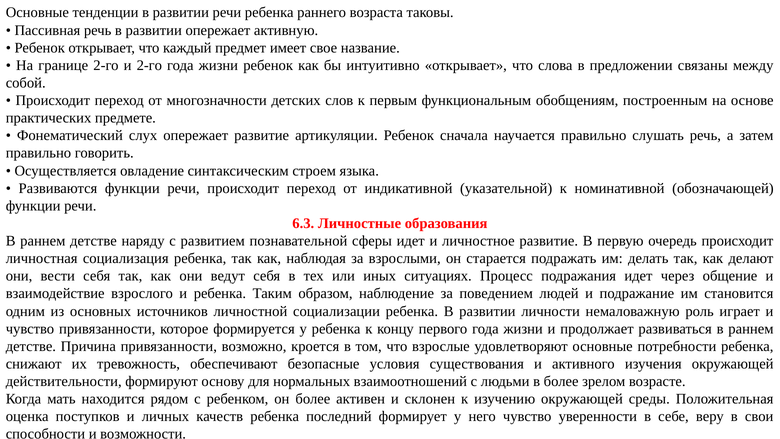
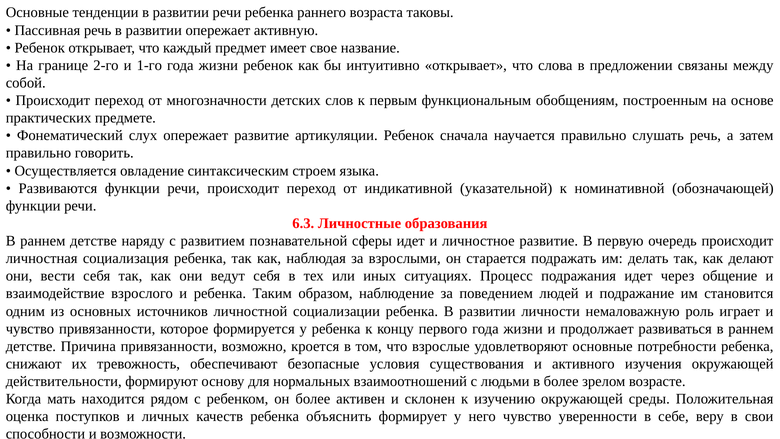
и 2-го: 2-го -> 1-го
последний: последний -> объяснить
